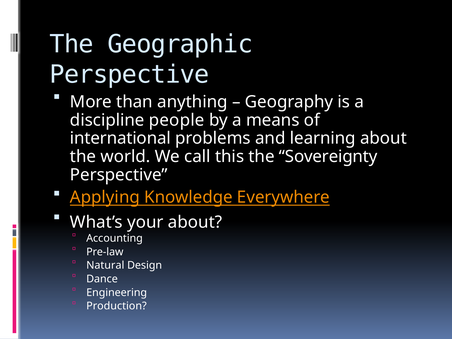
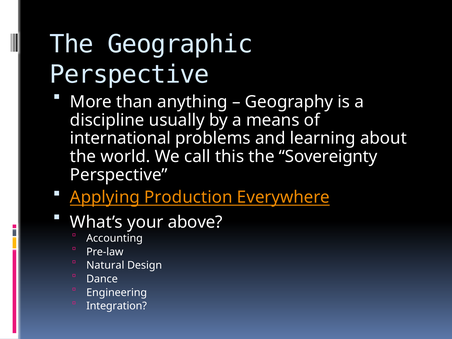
people: people -> usually
Knowledge: Knowledge -> Production
your about: about -> above
Production: Production -> Integration
